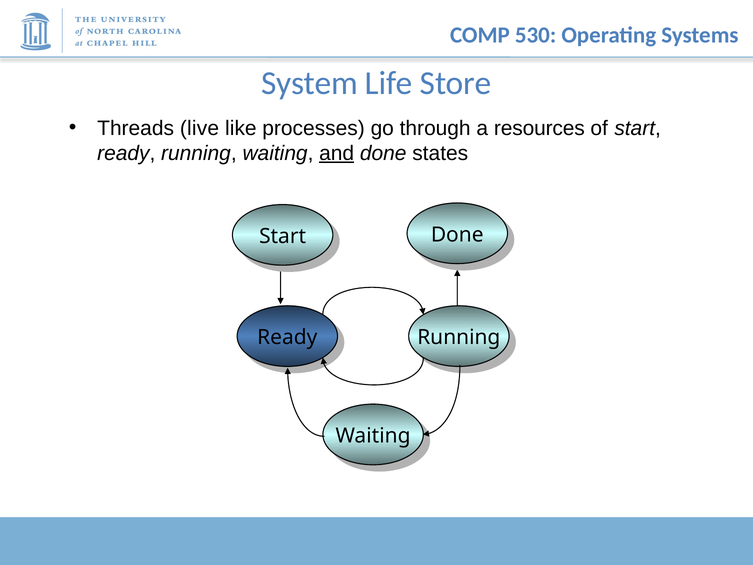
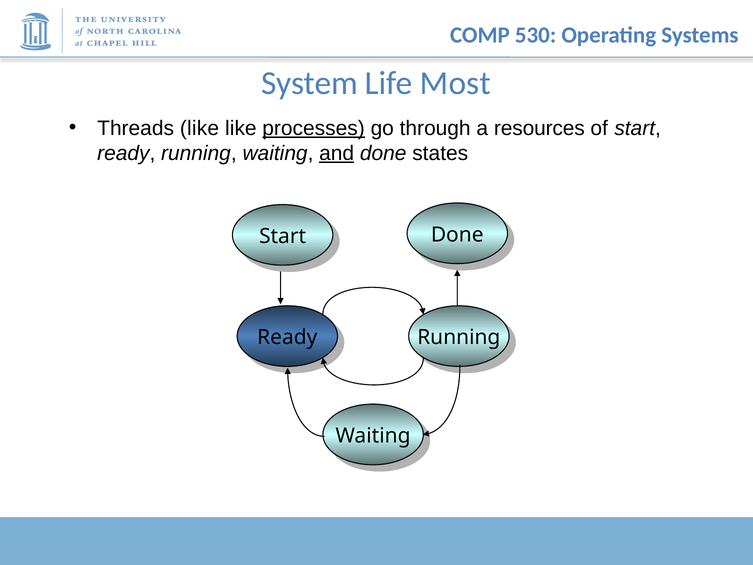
Store: Store -> Most
Threads live: live -> like
processes underline: none -> present
